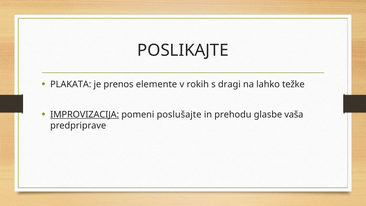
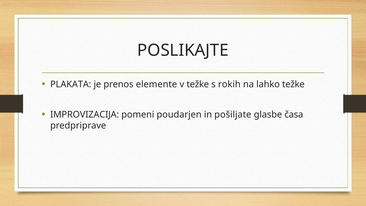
v rokih: rokih -> težke
dragi: dragi -> rokih
IMPROVIZACIJA underline: present -> none
poslušajte: poslušajte -> poudarjen
prehodu: prehodu -> pošiljate
vaša: vaša -> časa
